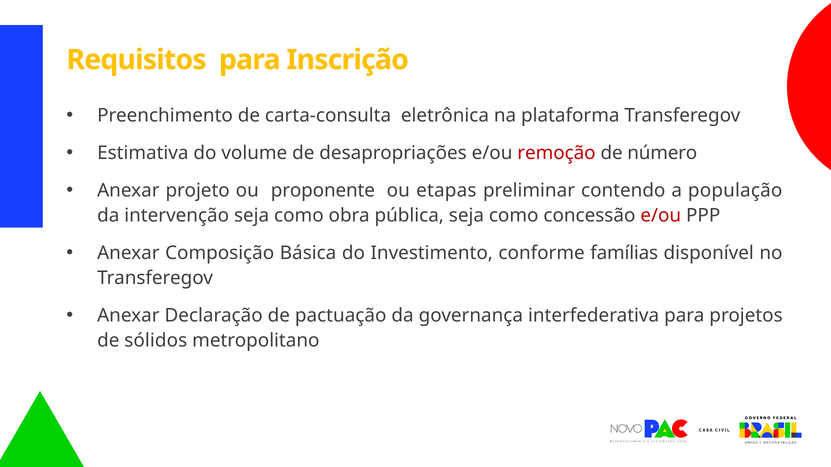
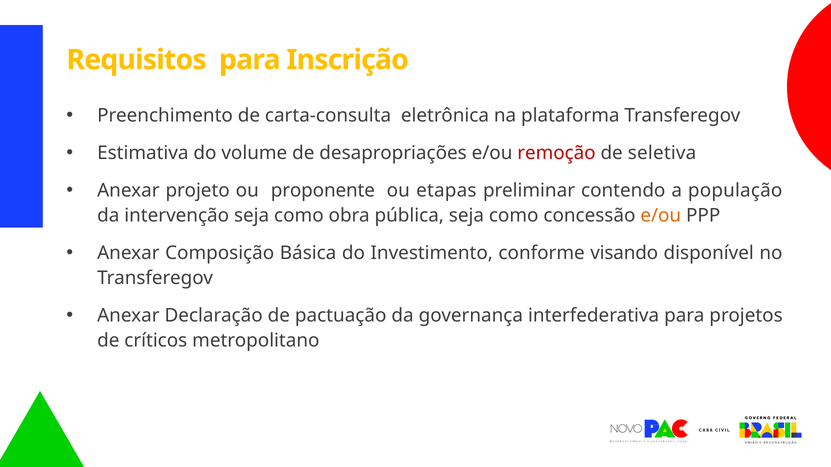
número: número -> seletiva
e/ou at (661, 216) colour: red -> orange
famílias: famílias -> visando
sólidos: sólidos -> críticos
